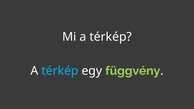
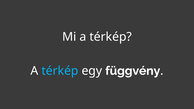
függvény colour: light green -> white
